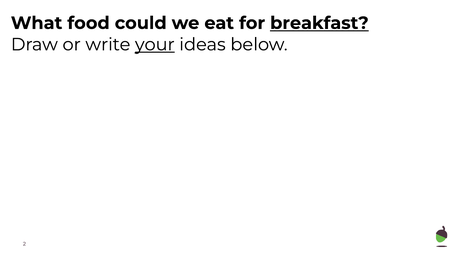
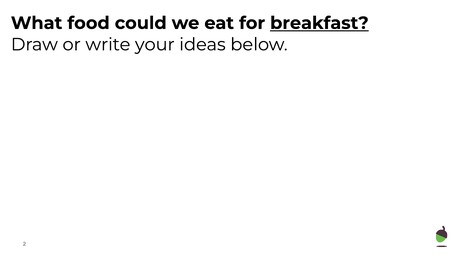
your underline: present -> none
